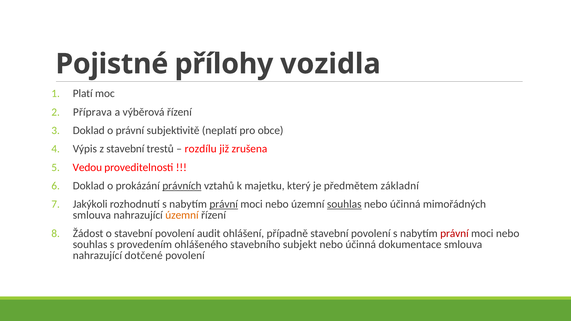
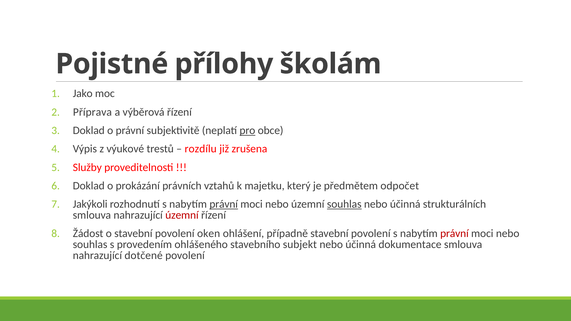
vozidla: vozidla -> školám
Platí: Platí -> Jako
pro underline: none -> present
z stavební: stavební -> výukové
Vedou: Vedou -> Služby
právních underline: present -> none
základní: základní -> odpočet
mimořádných: mimořádných -> strukturálních
územní at (182, 215) colour: orange -> red
audit: audit -> oken
